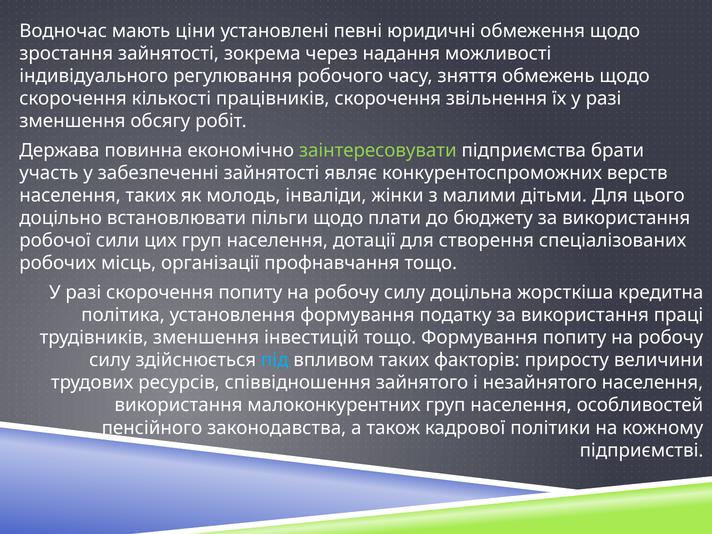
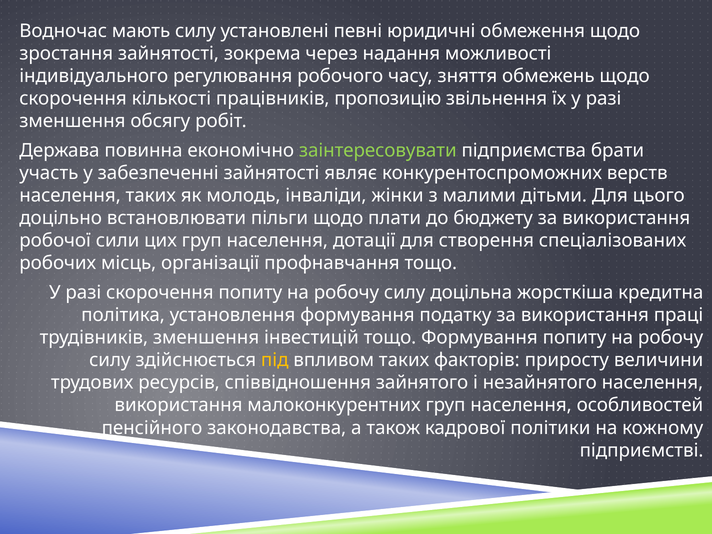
мають ціни: ціни -> силу
працівників скорочення: скорочення -> пропозицію
під colour: light blue -> yellow
